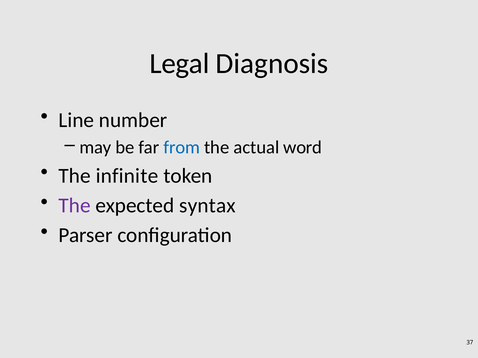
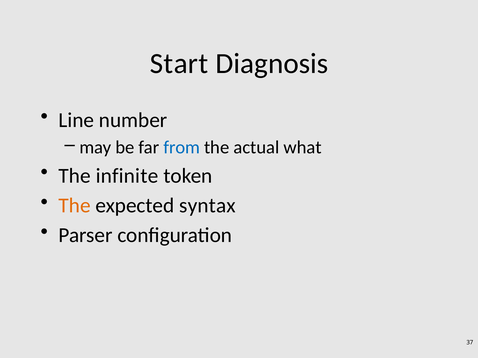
Legal: Legal -> Start
word: word -> what
The at (75, 206) colour: purple -> orange
